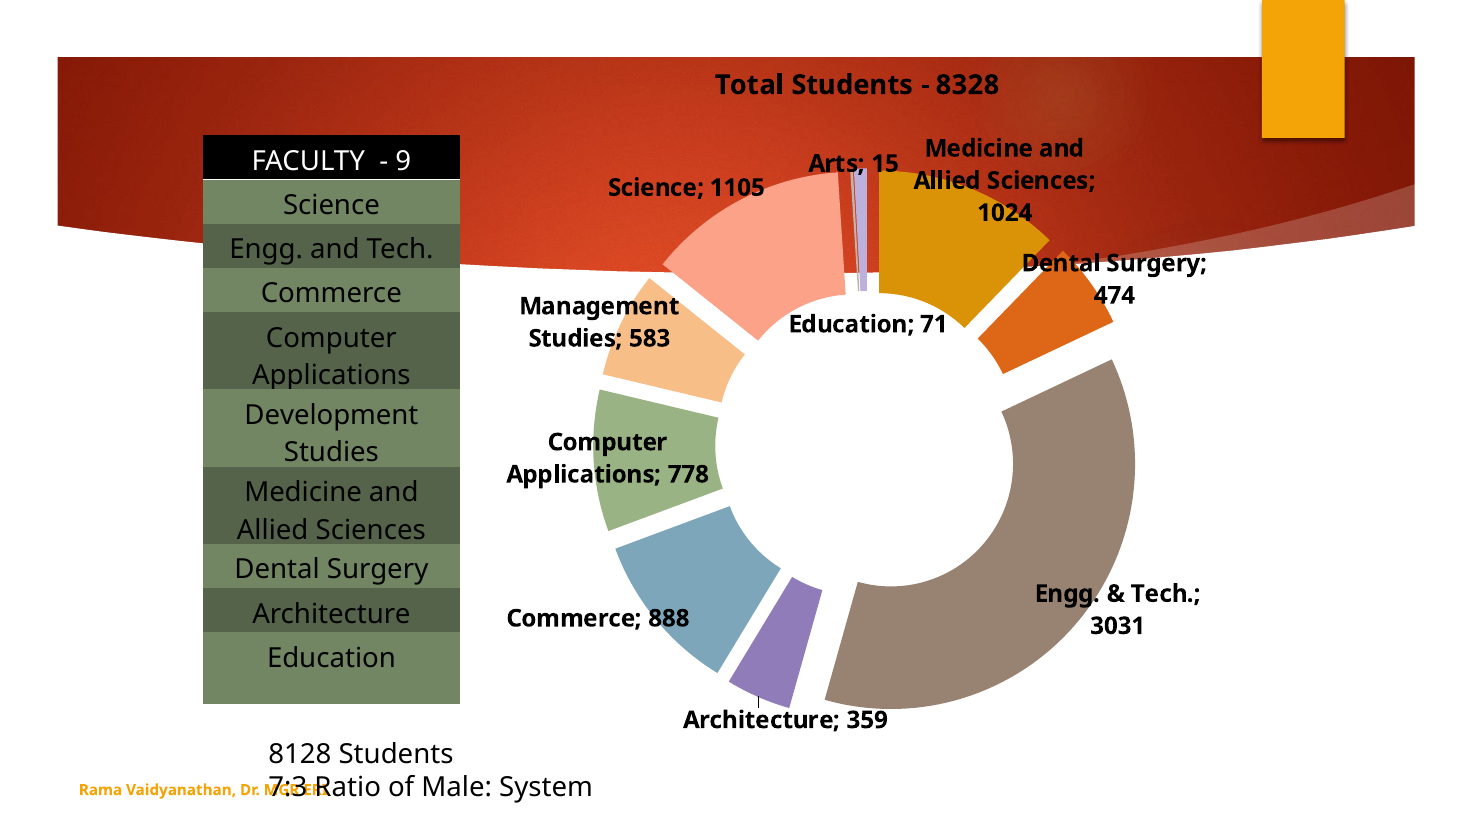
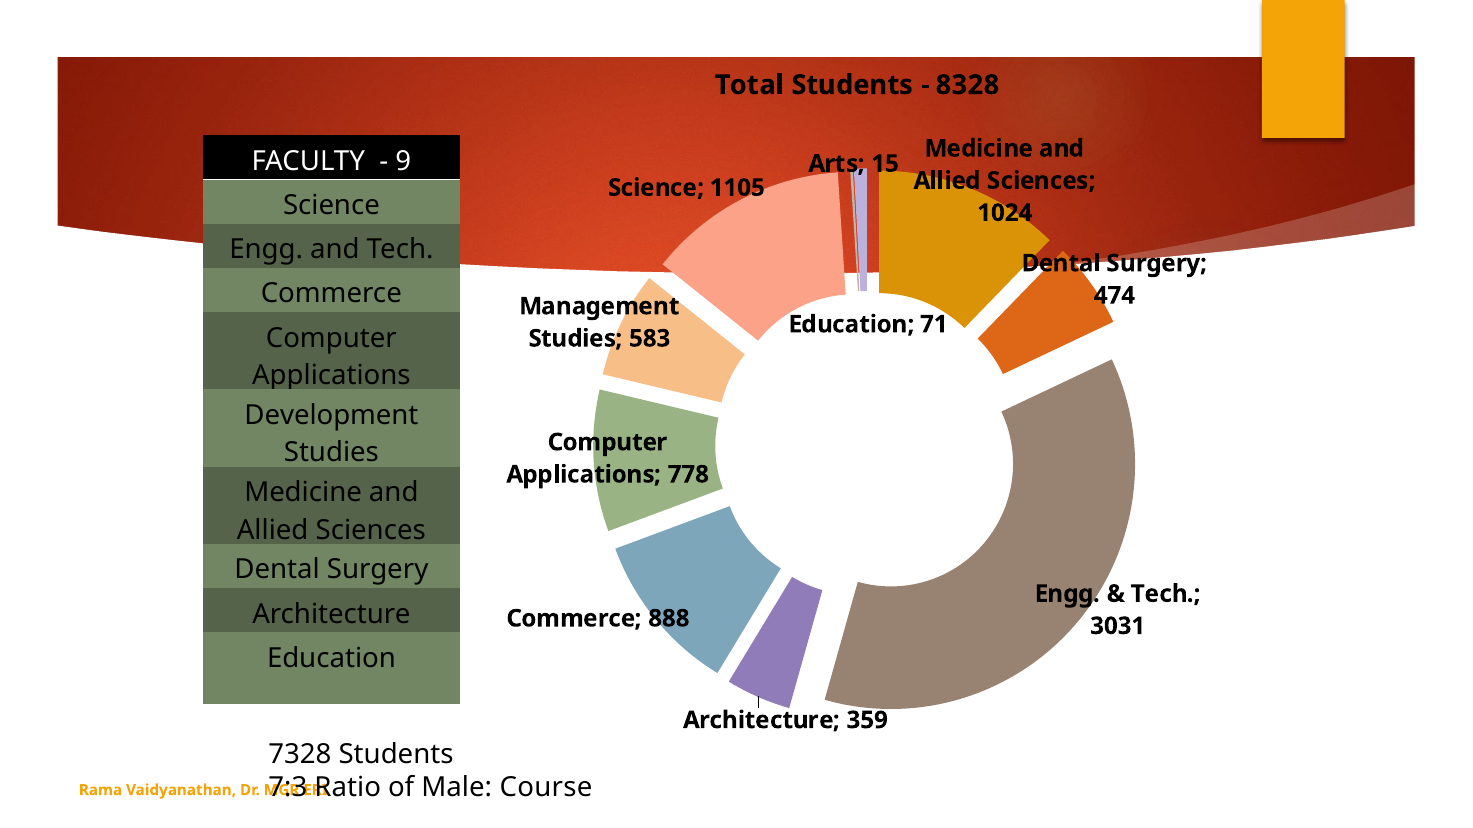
8128: 8128 -> 7328
System: System -> Course
